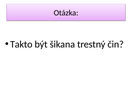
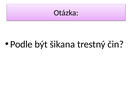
Takto: Takto -> Podle
